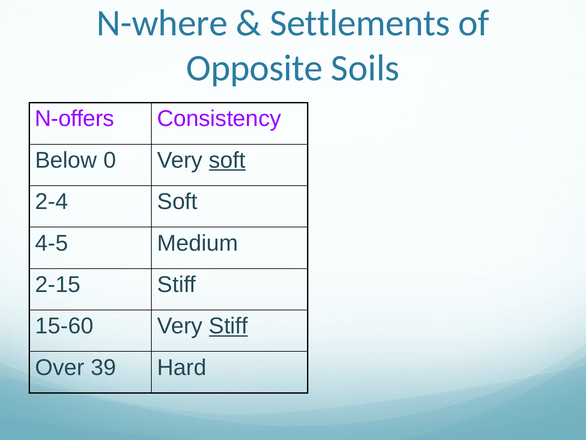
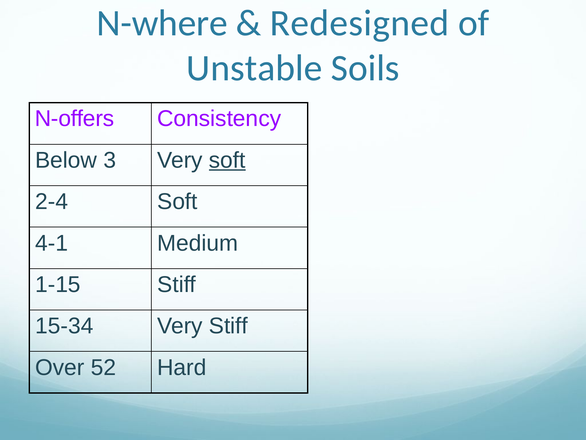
Settlements: Settlements -> Redesigned
Opposite: Opposite -> Unstable
0: 0 -> 3
4-5: 4-5 -> 4-1
2-15: 2-15 -> 1-15
15-60: 15-60 -> 15-34
Stiff at (228, 326) underline: present -> none
39: 39 -> 52
